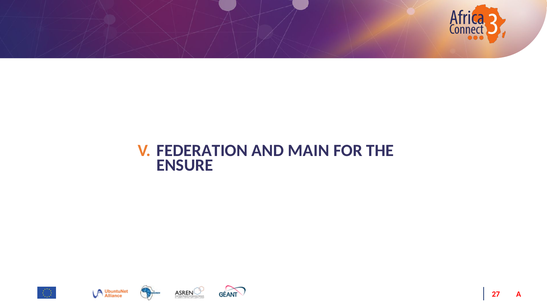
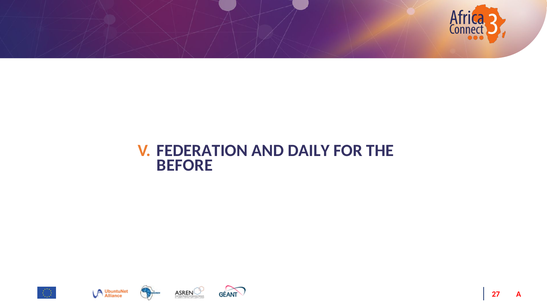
MAIN: MAIN -> DAILY
ENSURE: ENSURE -> BEFORE
